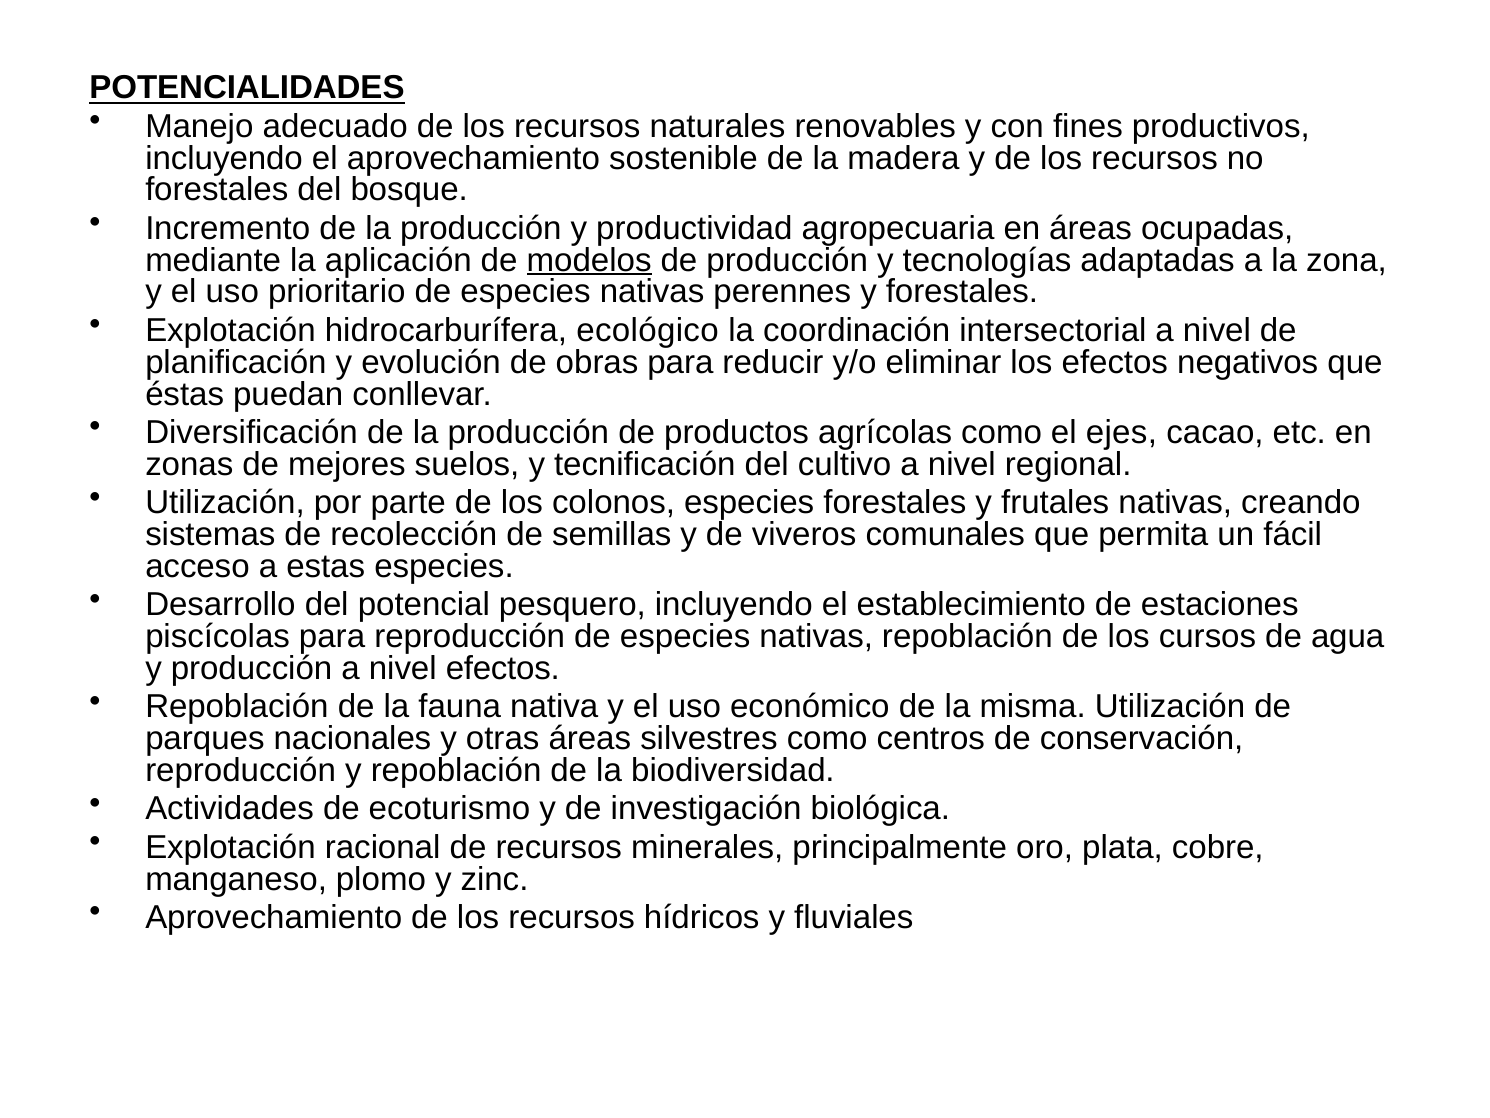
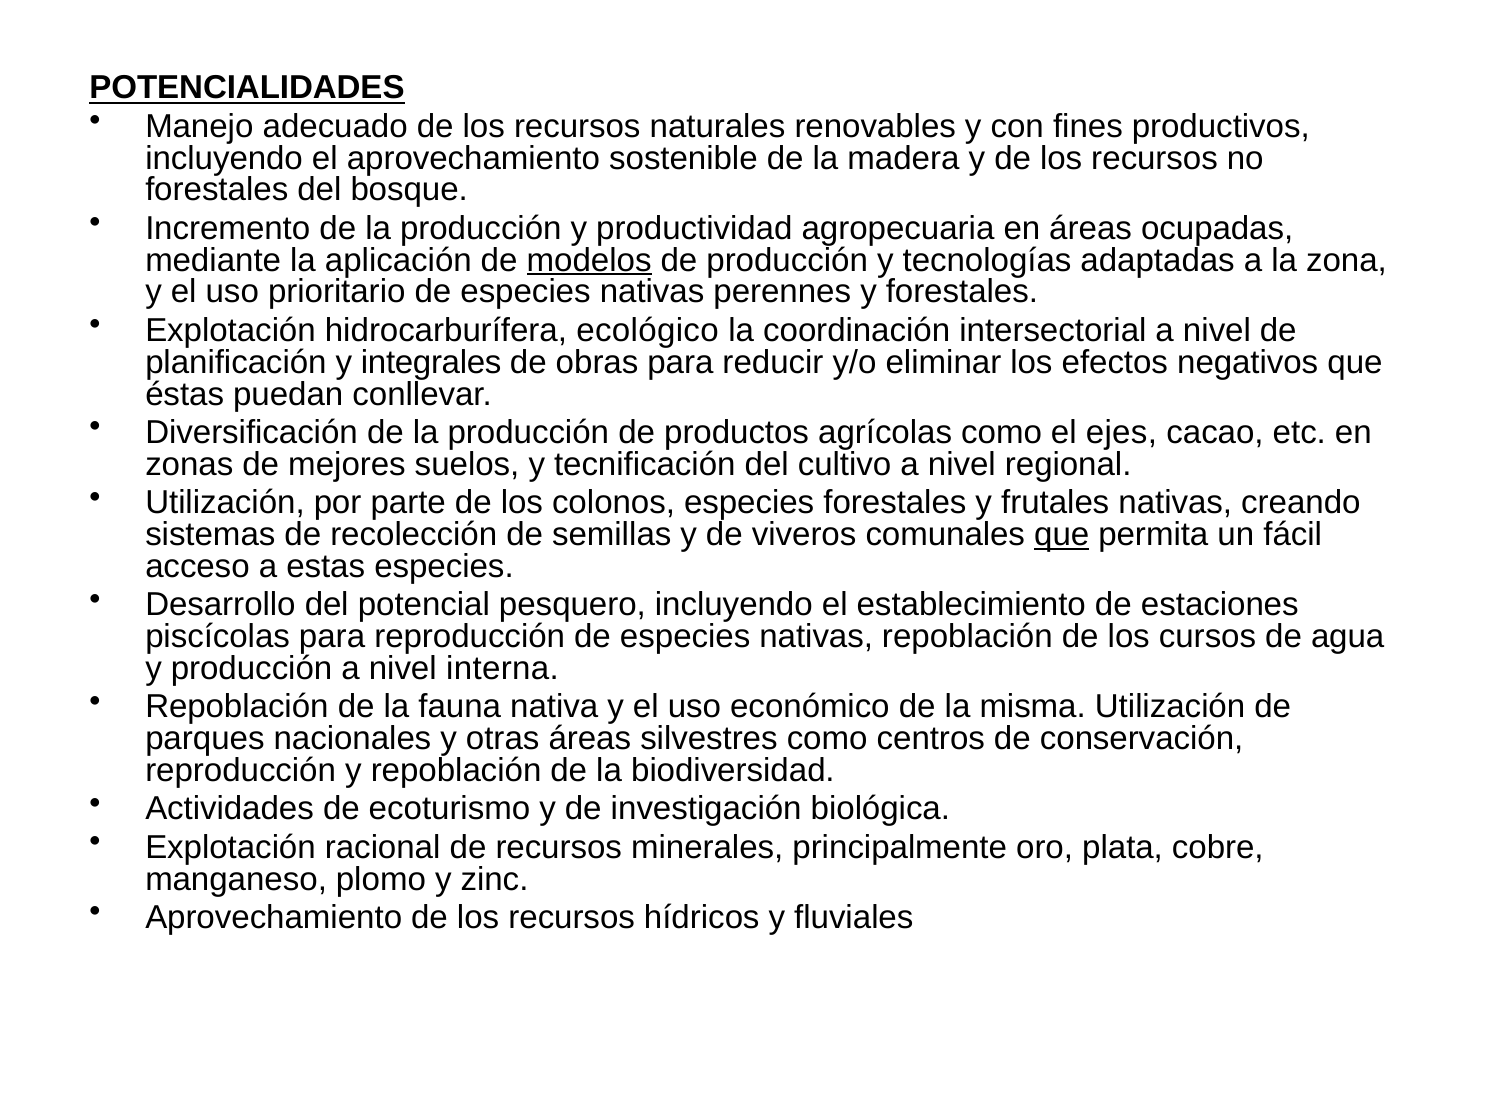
evolución: evolución -> integrales
que at (1062, 534) underline: none -> present
nivel efectos: efectos -> interna
